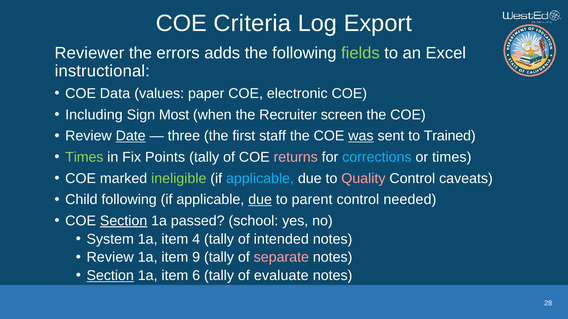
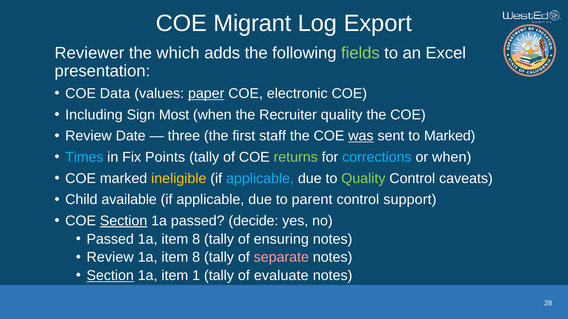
Criteria: Criteria -> Migrant
errors: errors -> which
instructional: instructional -> presentation
paper underline: none -> present
Recruiter screen: screen -> quality
Date underline: present -> none
to Trained: Trained -> Marked
Times at (84, 157) colour: light green -> light blue
returns colour: pink -> light green
or times: times -> when
ineligible colour: light green -> yellow
Quality at (363, 179) colour: pink -> light green
Child following: following -> available
due at (260, 200) underline: present -> none
needed: needed -> support
school: school -> decide
System at (110, 239): System -> Passed
4 at (196, 239): 4 -> 8
intended: intended -> ensuring
9 at (196, 258): 9 -> 8
6: 6 -> 1
